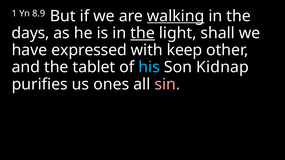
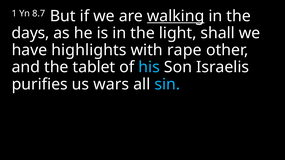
8.9: 8.9 -> 8.7
the at (143, 33) underline: present -> none
expressed: expressed -> highlights
keep: keep -> rape
Kidnap: Kidnap -> Israelis
ones: ones -> wars
sin colour: pink -> light blue
